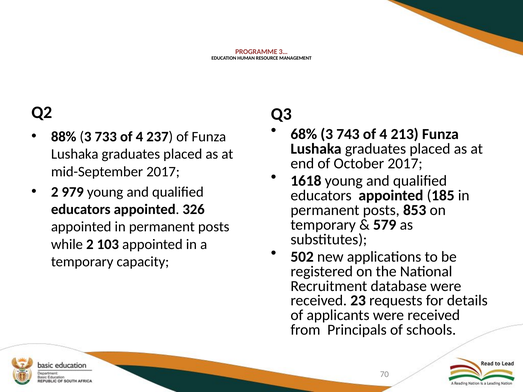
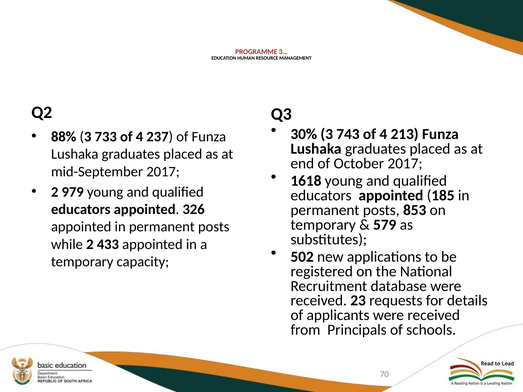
68%: 68% -> 30%
103: 103 -> 433
